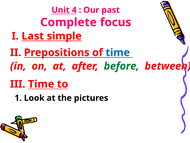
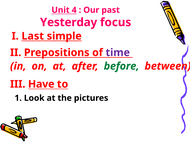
Complete: Complete -> Yesterday
time at (118, 52) colour: blue -> purple
III Time: Time -> Have
